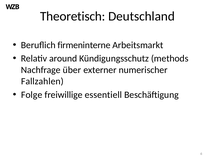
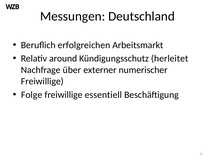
Theoretisch: Theoretisch -> Messungen
firmeninterne: firmeninterne -> erfolgreichen
methods: methods -> herleitet
Fallzahlen at (42, 81): Fallzahlen -> Freiwillige
